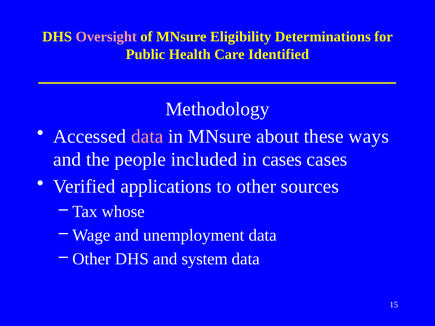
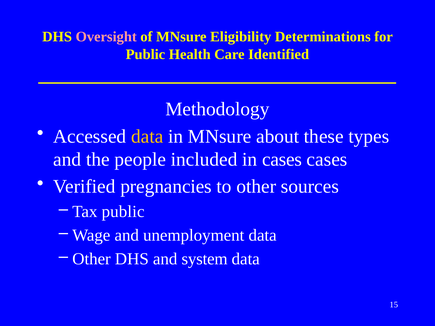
data at (147, 136) colour: pink -> yellow
ways: ways -> types
applications: applications -> pregnancies
Tax whose: whose -> public
